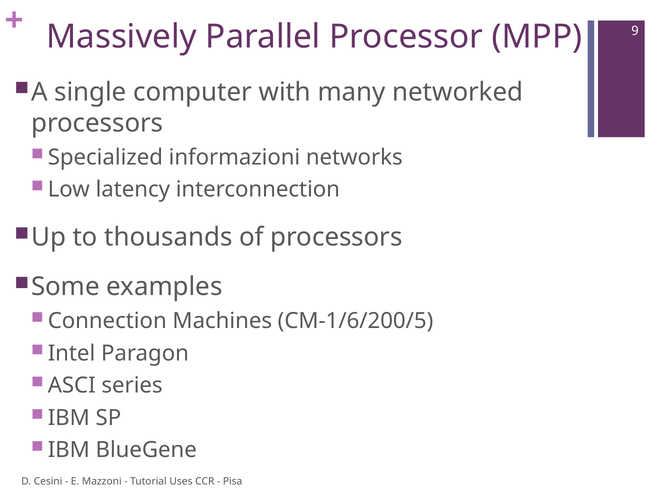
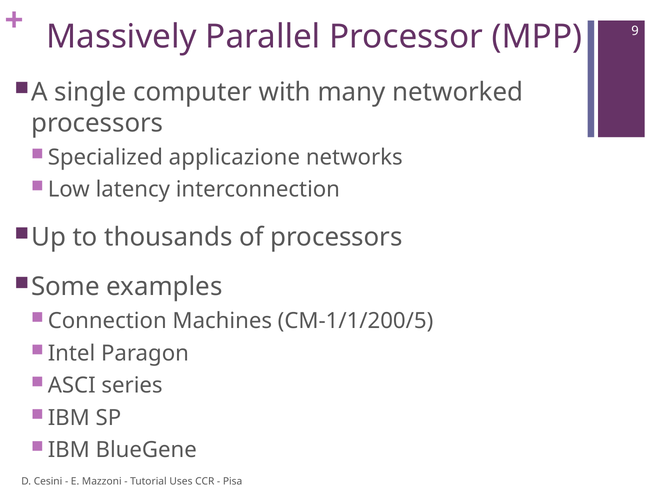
informazioni: informazioni -> applicazione
CM-1/6/200/5: CM-1/6/200/5 -> CM-1/1/200/5
